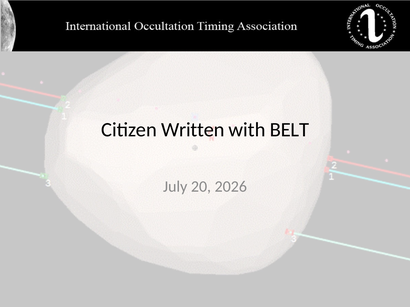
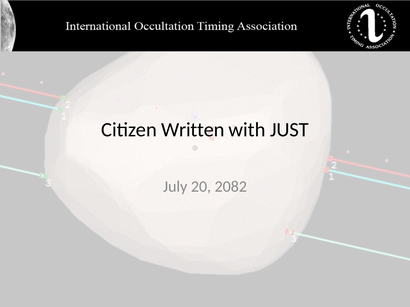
BELT: BELT -> JUST
2026: 2026 -> 2082
